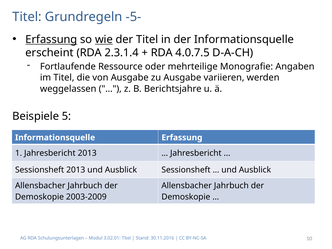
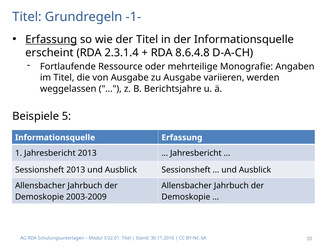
-5-: -5- -> -1-
wie underline: present -> none
4.0.7.5: 4.0.7.5 -> 8.6.4.8
